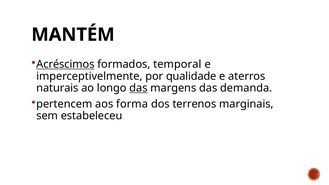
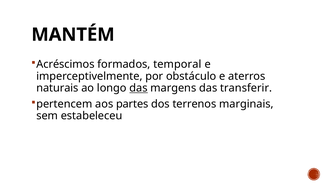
Acréscimos underline: present -> none
qualidade: qualidade -> obstáculo
demanda: demanda -> transferir
forma: forma -> partes
